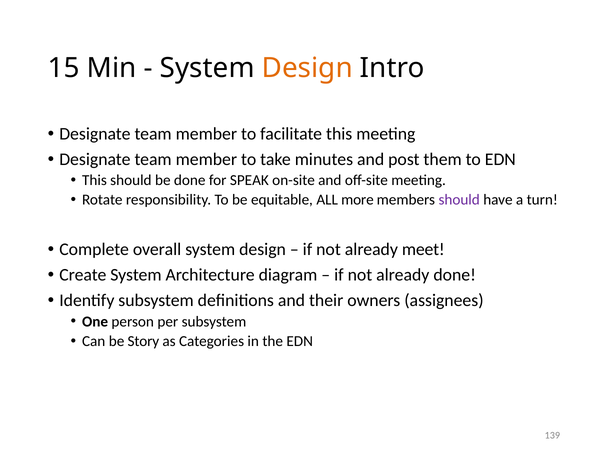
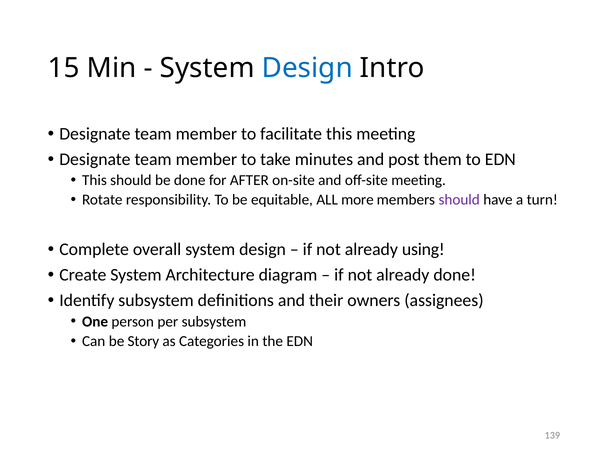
Design at (307, 68) colour: orange -> blue
SPEAK: SPEAK -> AFTER
meet: meet -> using
